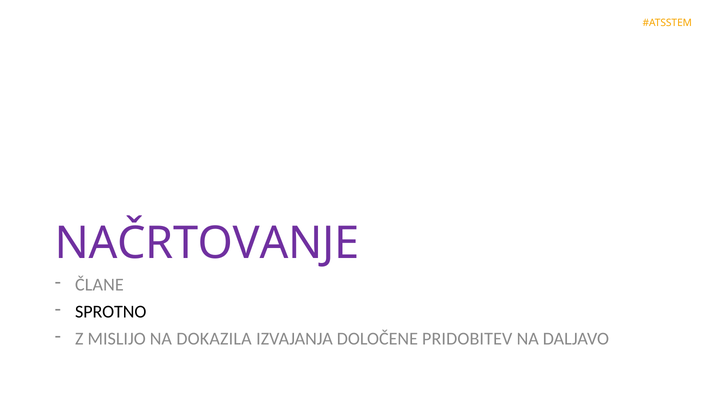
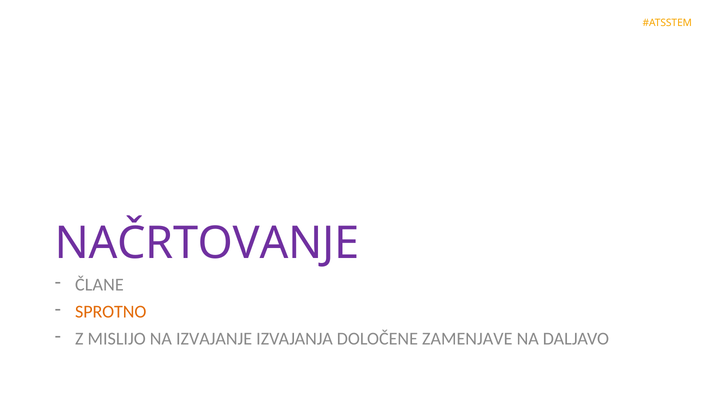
SPROTNO colour: black -> orange
DOKAZILA: DOKAZILA -> IZVAJANJE
PRIDOBITEV: PRIDOBITEV -> ZAMENJAVE
